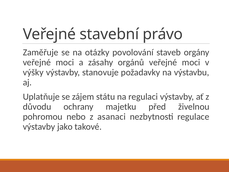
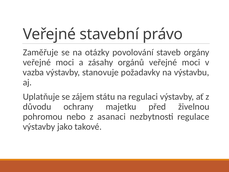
výšky: výšky -> vazba
